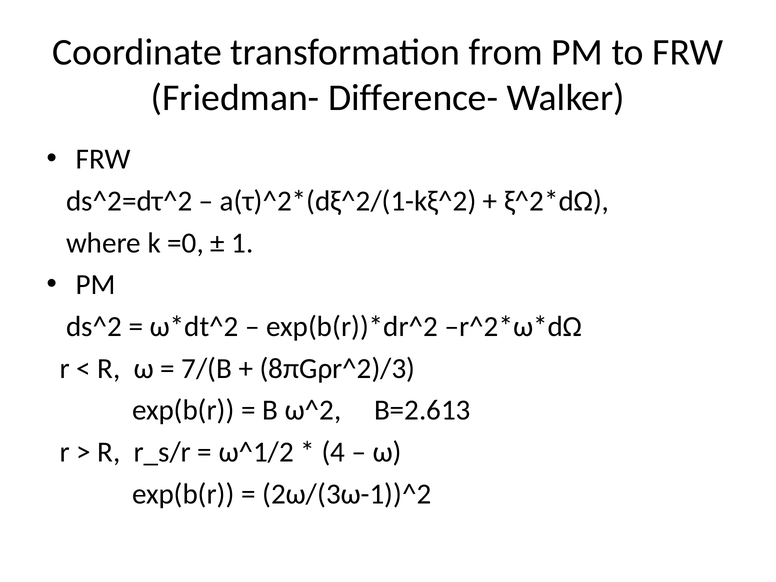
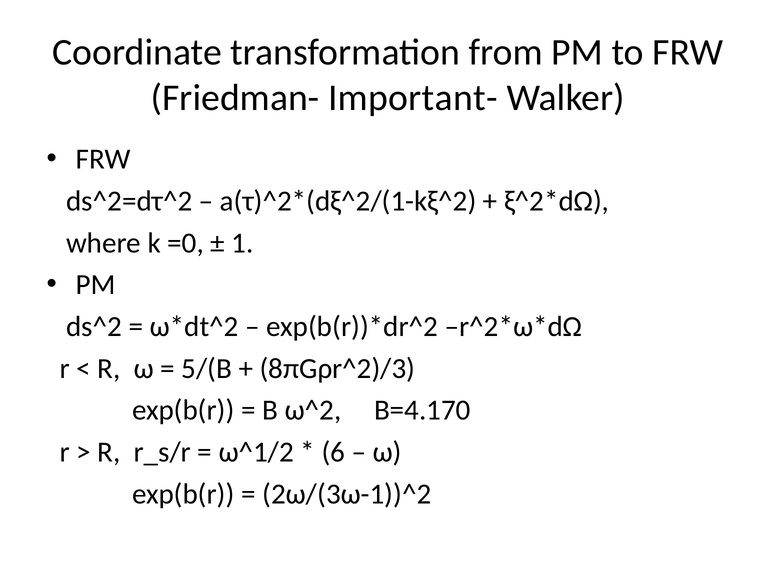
Difference-: Difference- -> Important-
7/(B: 7/(B -> 5/(B
B=2.613: B=2.613 -> B=4.170
4: 4 -> 6
